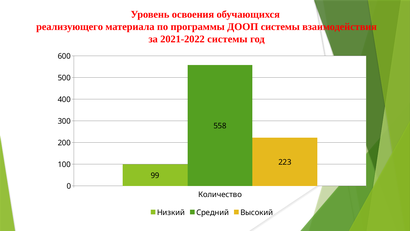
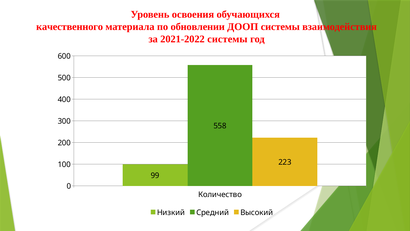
реализующего: реализующего -> качественного
программы: программы -> обновлении
